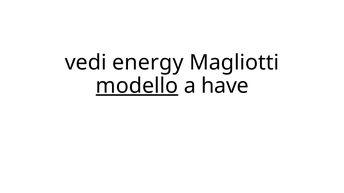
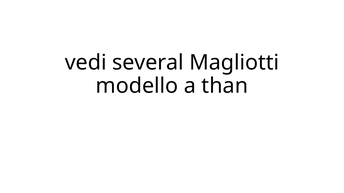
energy: energy -> several
modello underline: present -> none
have: have -> than
